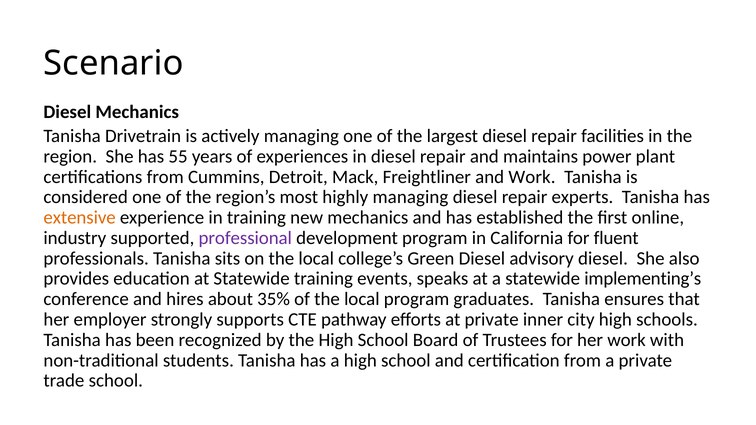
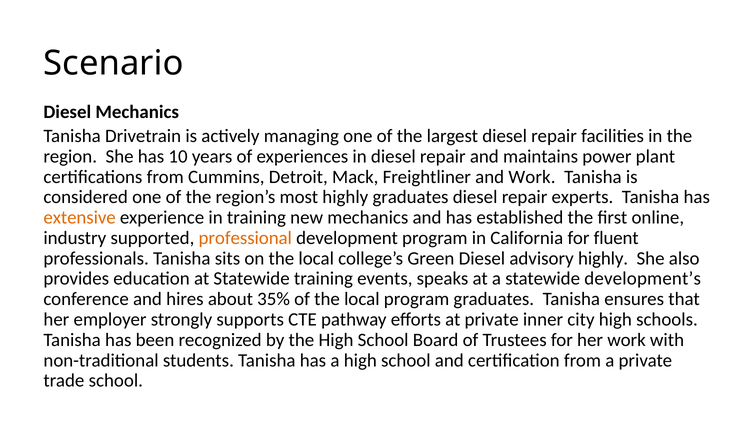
55: 55 -> 10
highly managing: managing -> graduates
professional colour: purple -> orange
advisory diesel: diesel -> highly
implementing’s: implementing’s -> development’s
